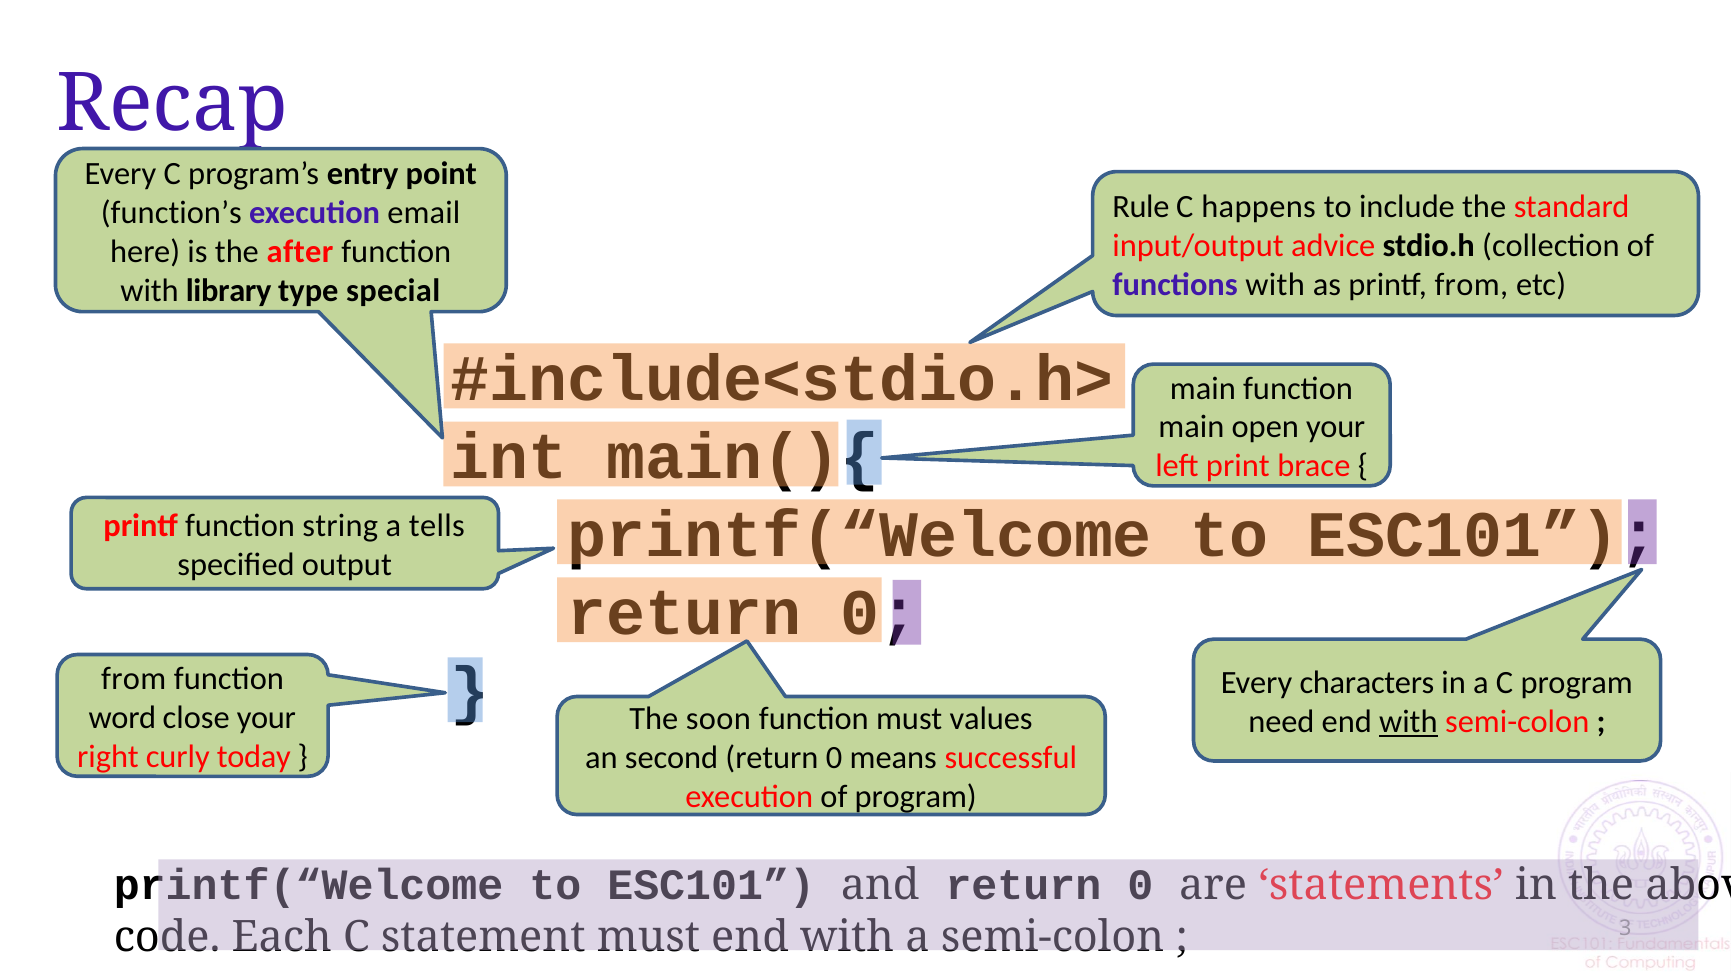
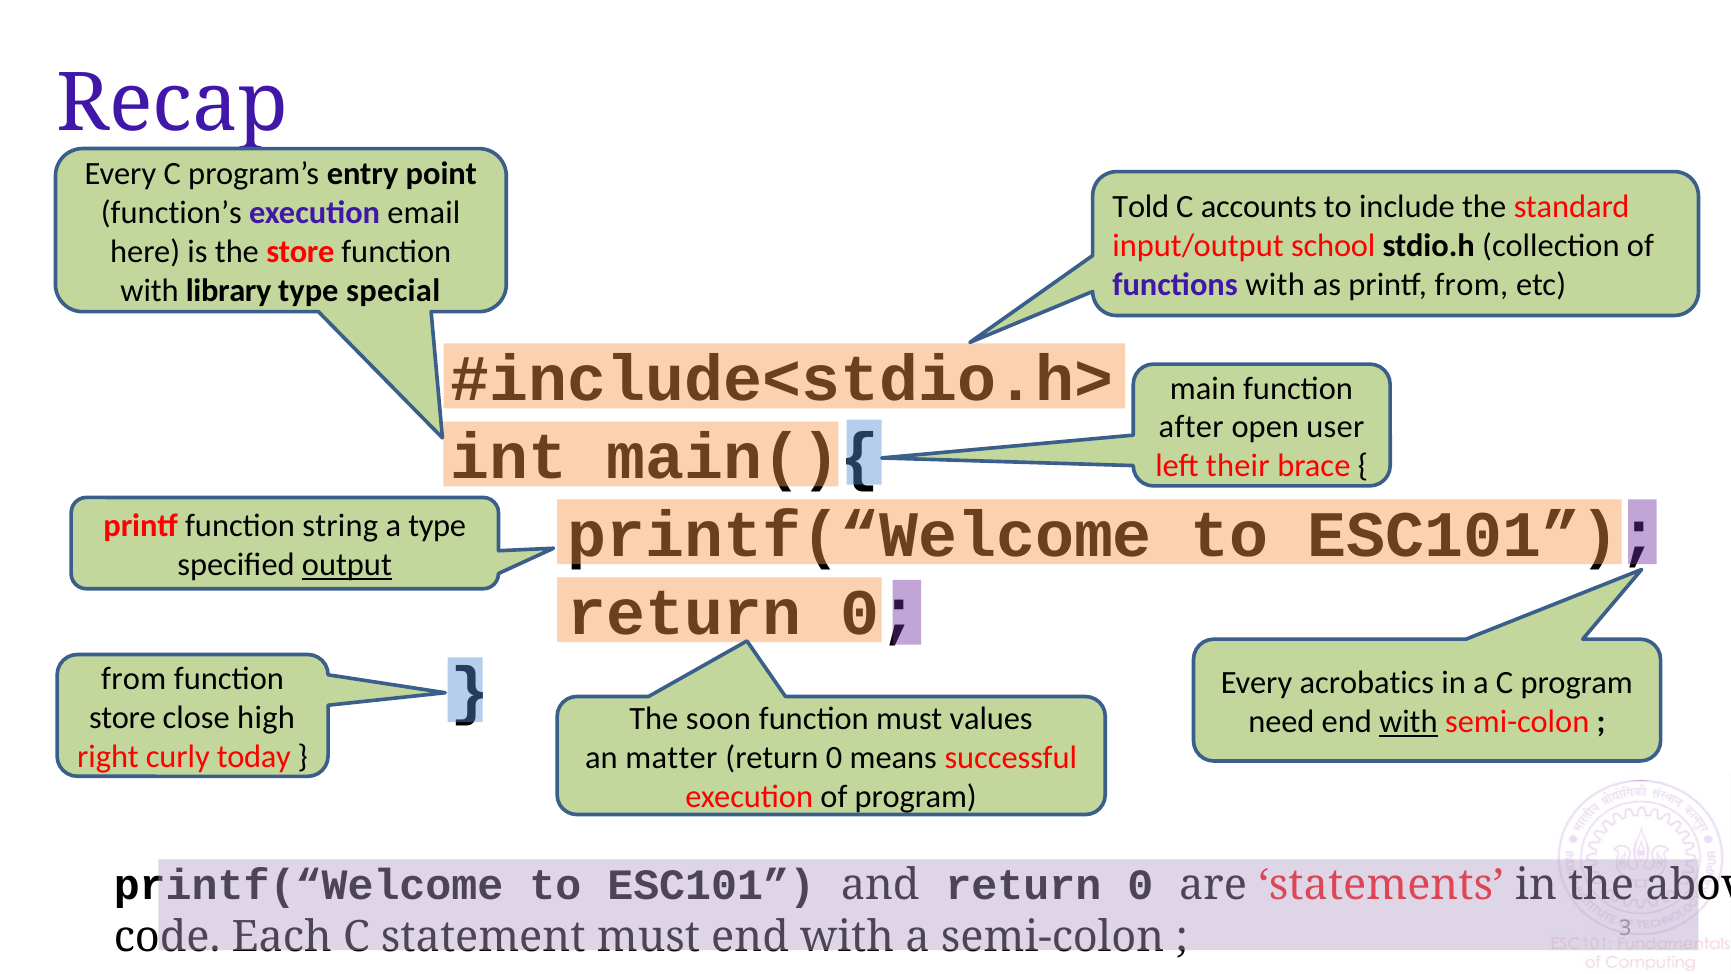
Rule: Rule -> Told
happens: happens -> accounts
advice: advice -> school
the after: after -> store
main at (1191, 427): main -> after
open your: your -> user
print: print -> their
a tells: tells -> type
output underline: none -> present
characters: characters -> acrobatics
word at (122, 717): word -> store
close your: your -> high
second: second -> matter
